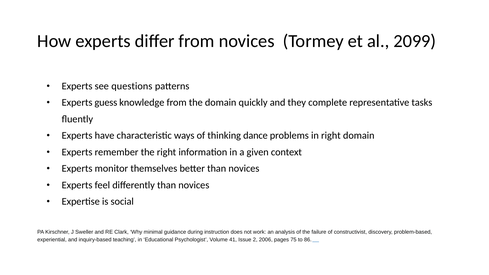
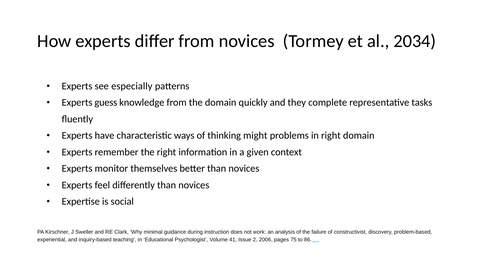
2099: 2099 -> 2034
questions: questions -> especially
dance: dance -> might
